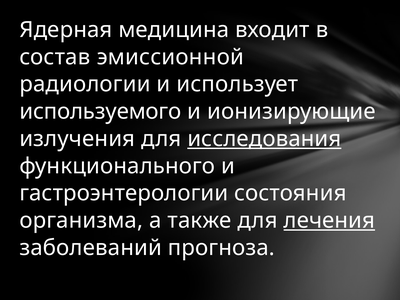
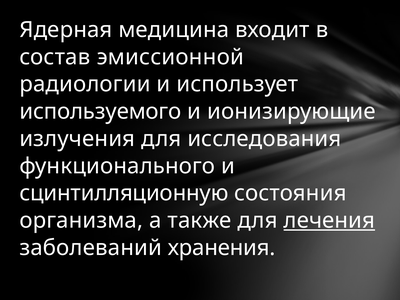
исследования underline: present -> none
гастроэнтерологии: гастроэнтерологии -> сцинтилляционную
прогноза: прогноза -> хранения
